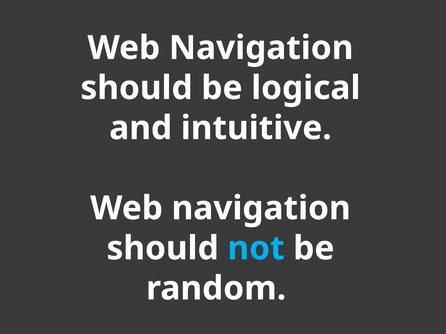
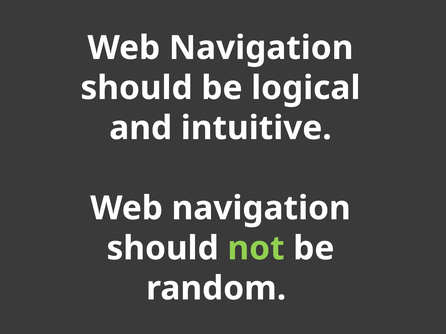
not colour: light blue -> light green
